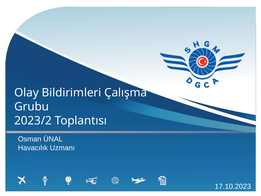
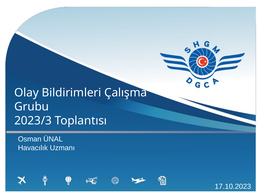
2023/2: 2023/2 -> 2023/3
